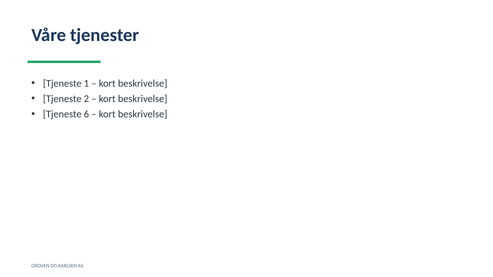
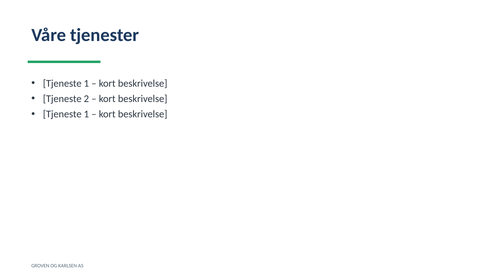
6 at (86, 114): 6 -> 1
